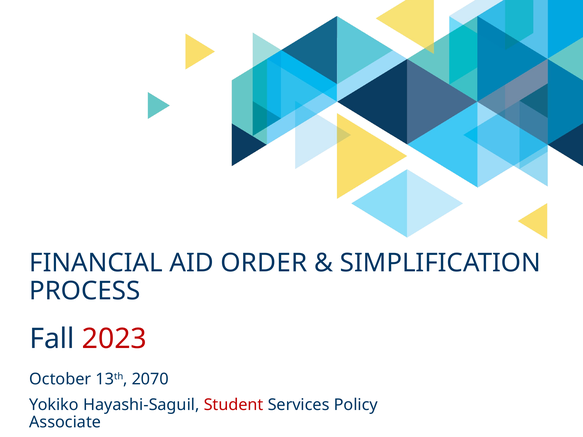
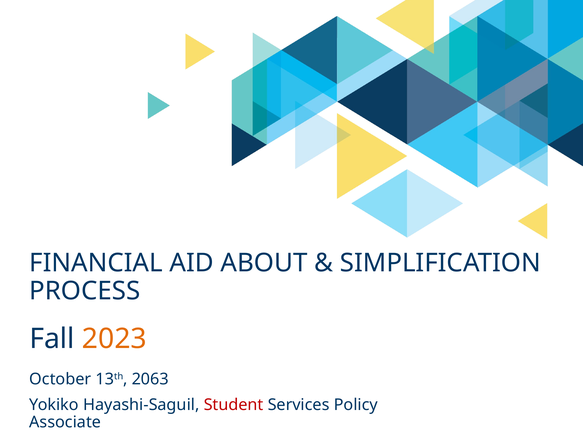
ORDER: ORDER -> ABOUT
2023 colour: red -> orange
2070: 2070 -> 2063
